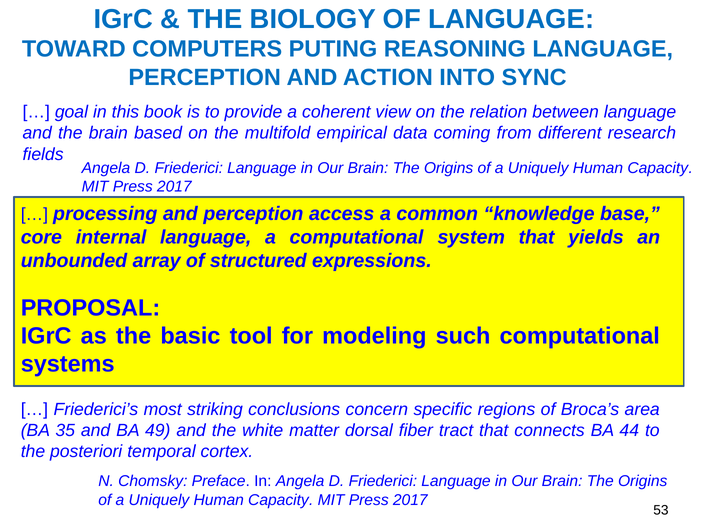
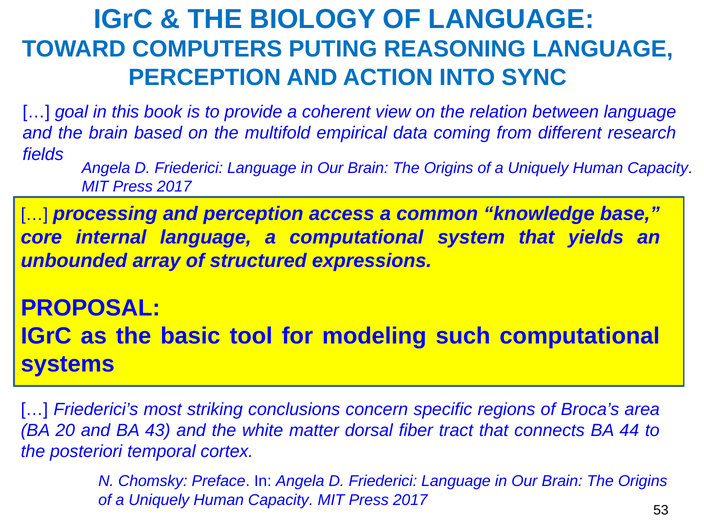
35: 35 -> 20
49: 49 -> 43
